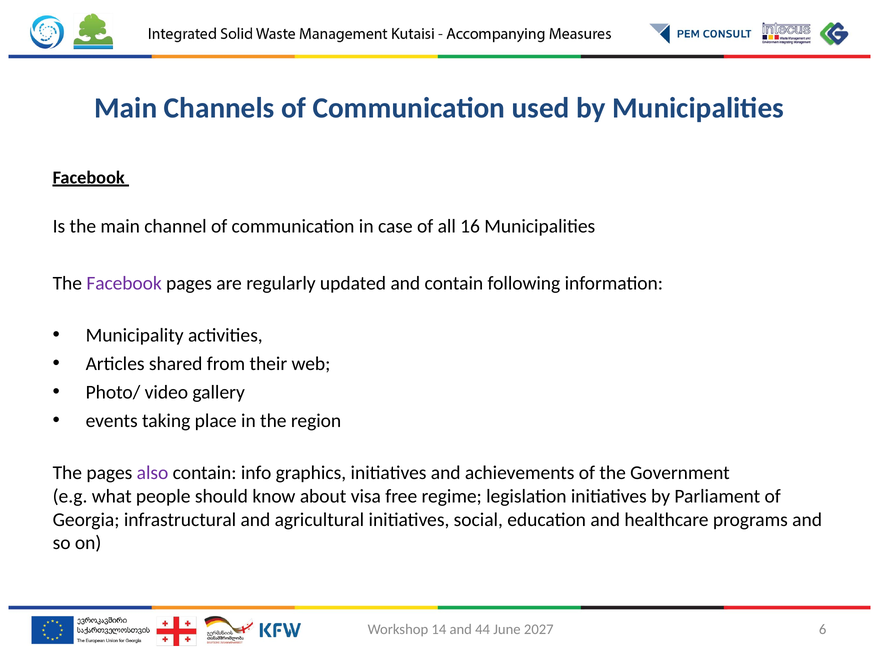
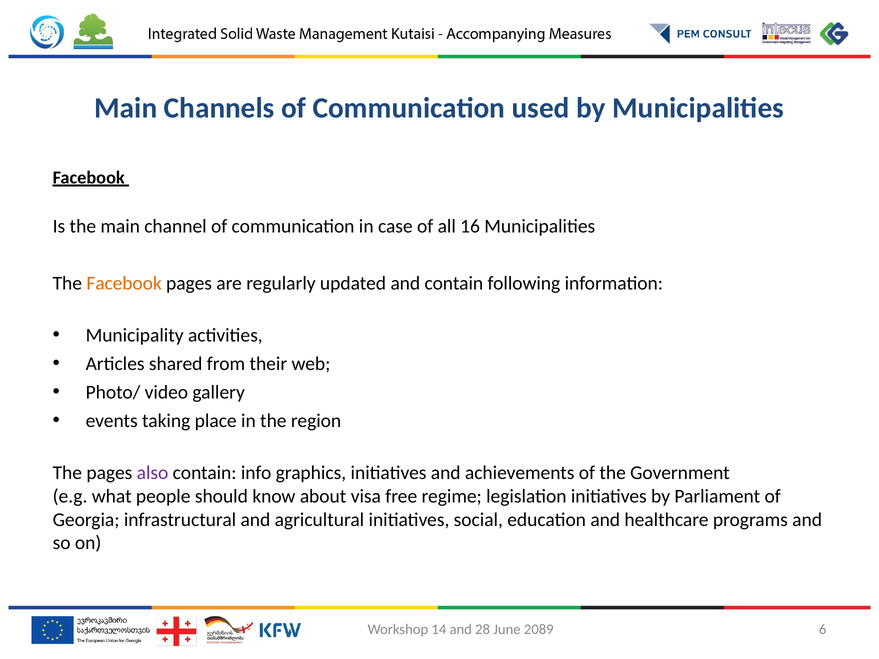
Facebook at (124, 283) colour: purple -> orange
44: 44 -> 28
2027: 2027 -> 2089
